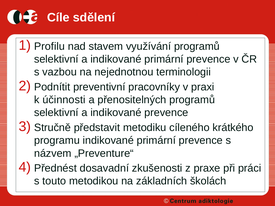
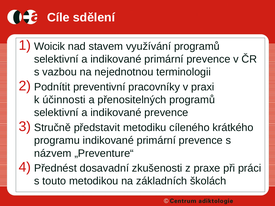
Profilu: Profilu -> Woicik
